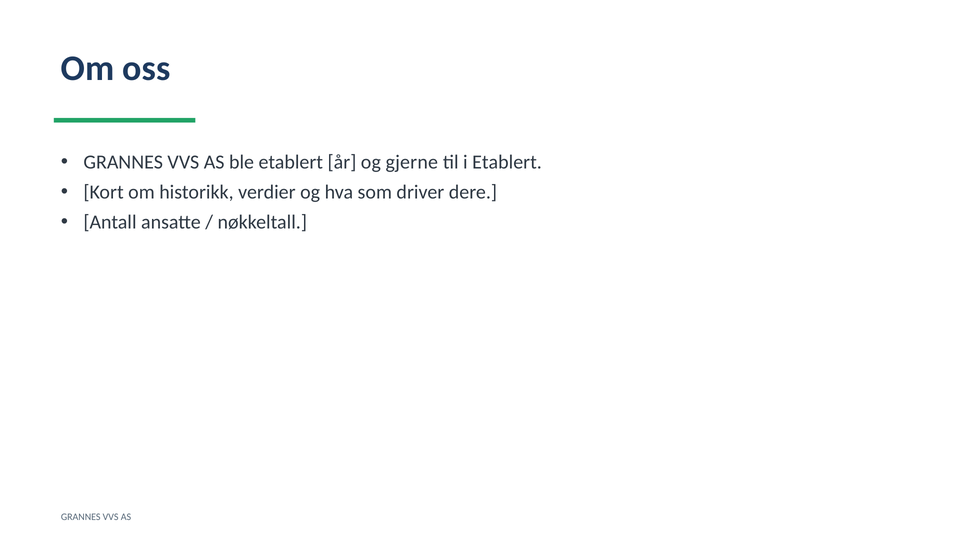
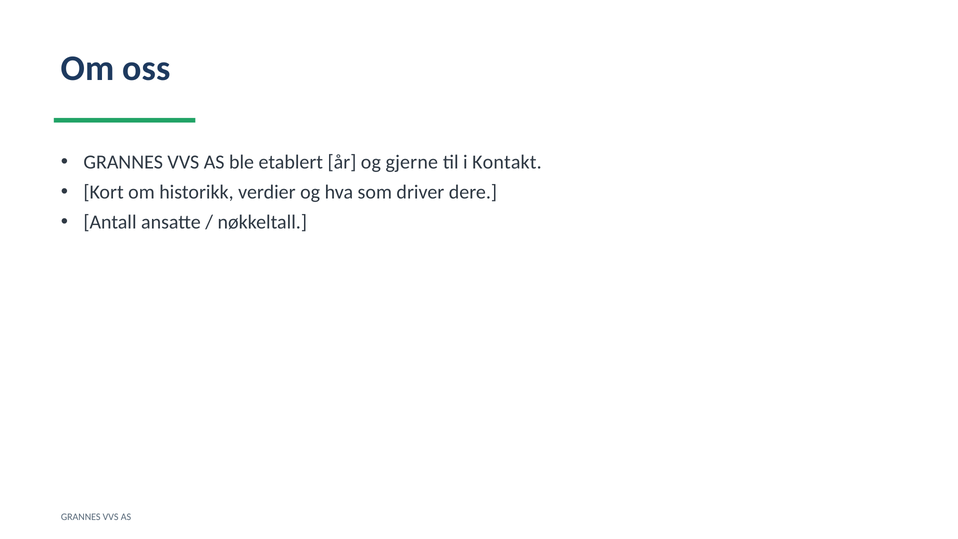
i Etablert: Etablert -> Kontakt
